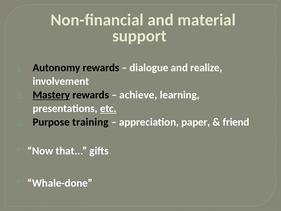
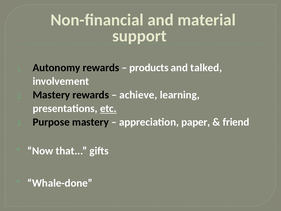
dialogue: dialogue -> products
realize: realize -> talked
Mastery at (51, 95) underline: present -> none
Purpose training: training -> mastery
